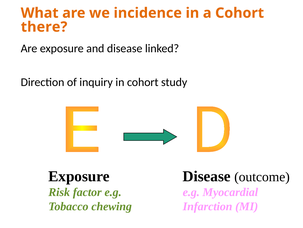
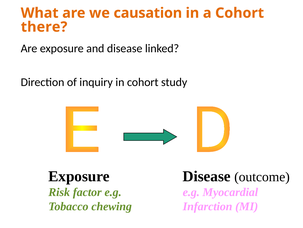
incidence: incidence -> causation
